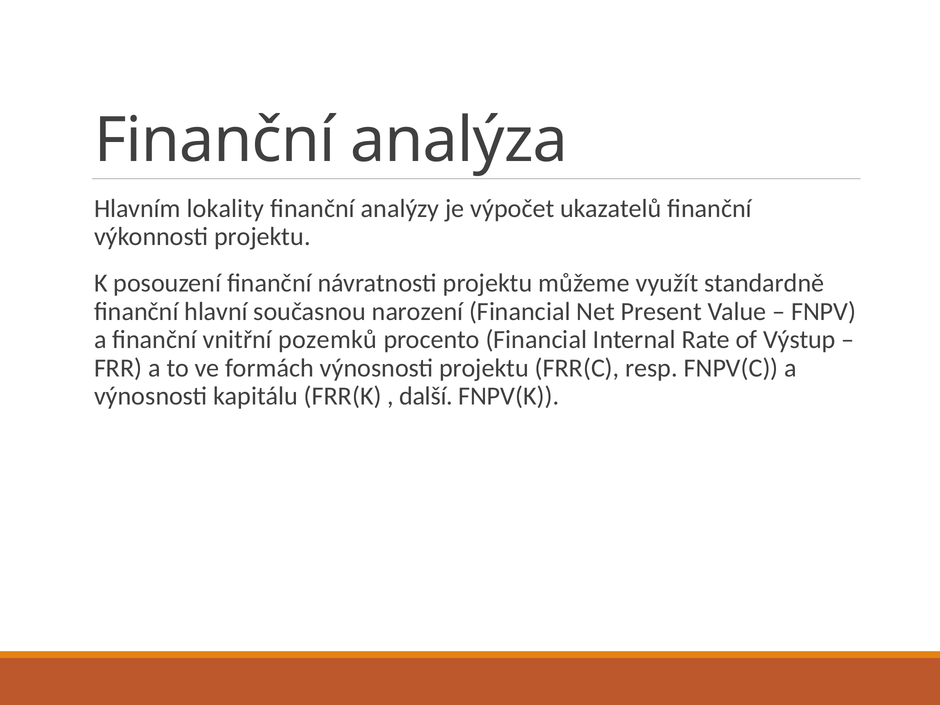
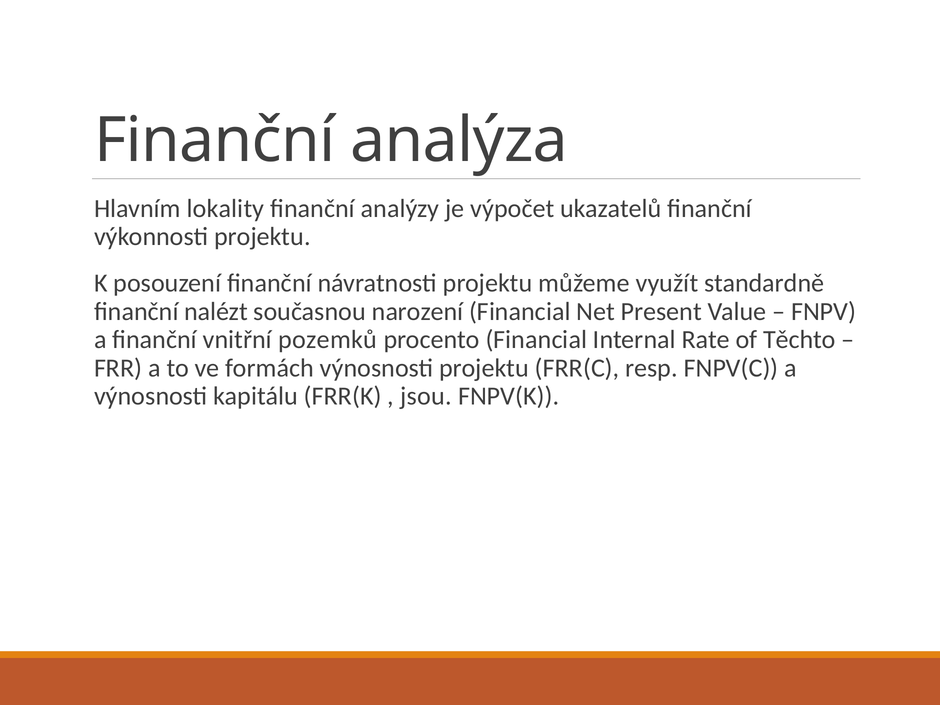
hlavní: hlavní -> nalézt
Výstup: Výstup -> Těchto
další: další -> jsou
